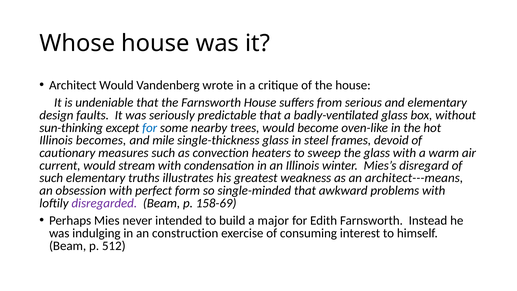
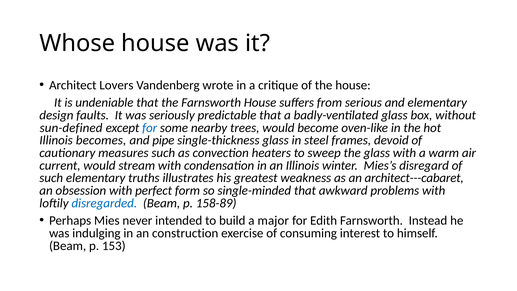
Architect Would: Would -> Lovers
sun-thinking: sun-thinking -> sun-defined
mile: mile -> pipe
architect---means: architect---means -> architect---cabaret
disregarded colour: purple -> blue
158-69: 158-69 -> 158-89
512: 512 -> 153
